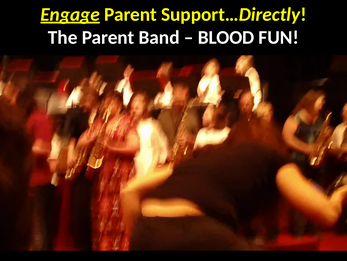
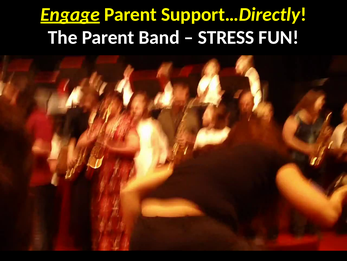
BLOOD: BLOOD -> STRESS
